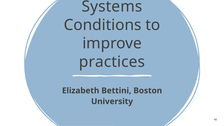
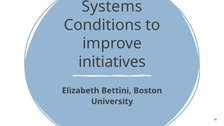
practices: practices -> initiatives
